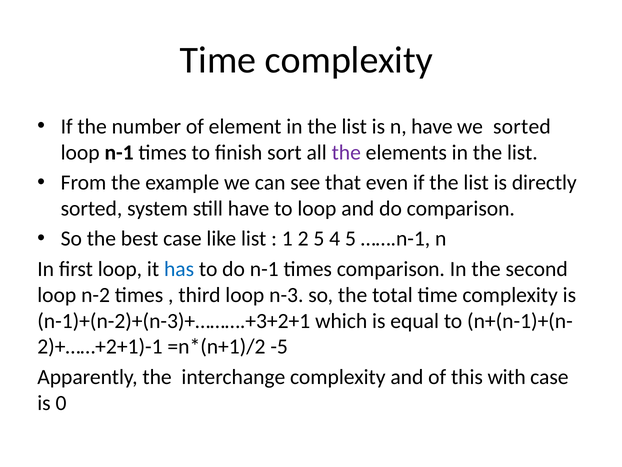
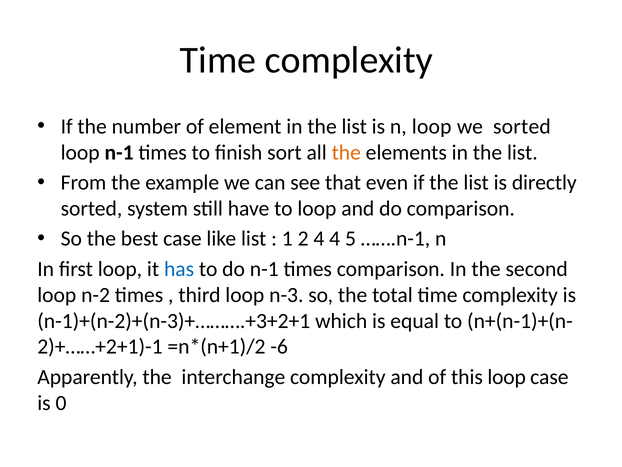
n have: have -> loop
the at (346, 152) colour: purple -> orange
2 5: 5 -> 4
-5: -5 -> -6
this with: with -> loop
